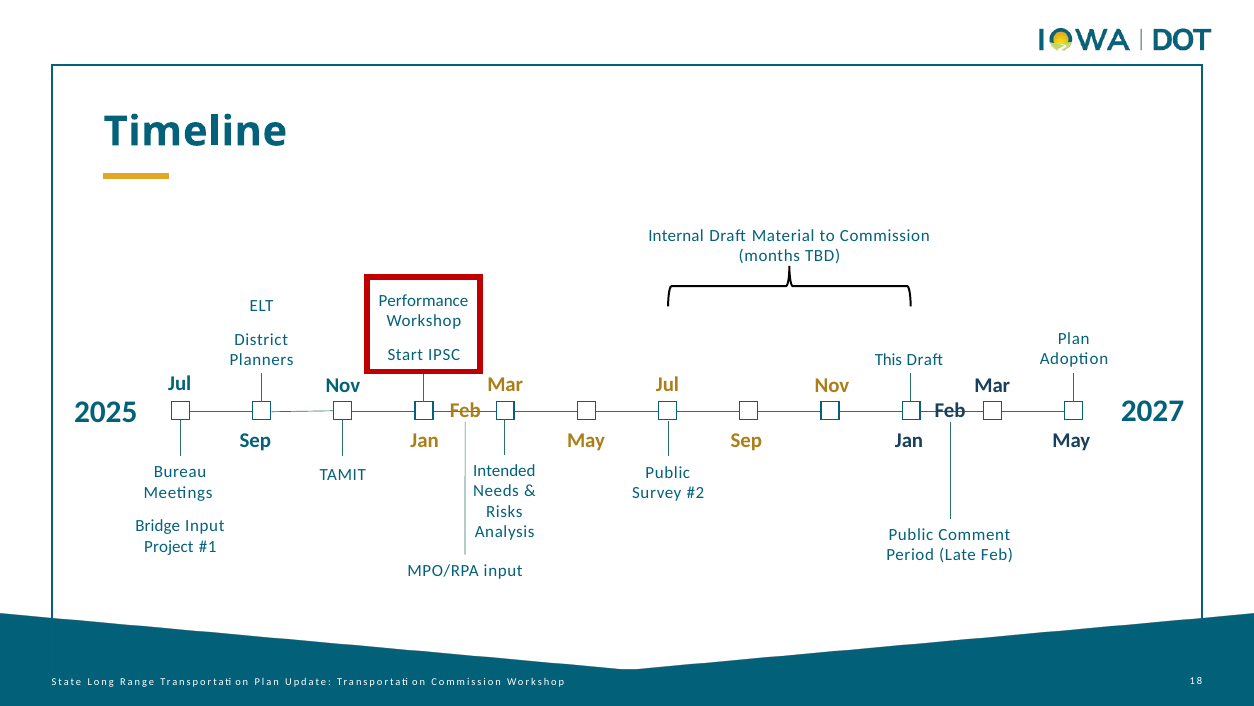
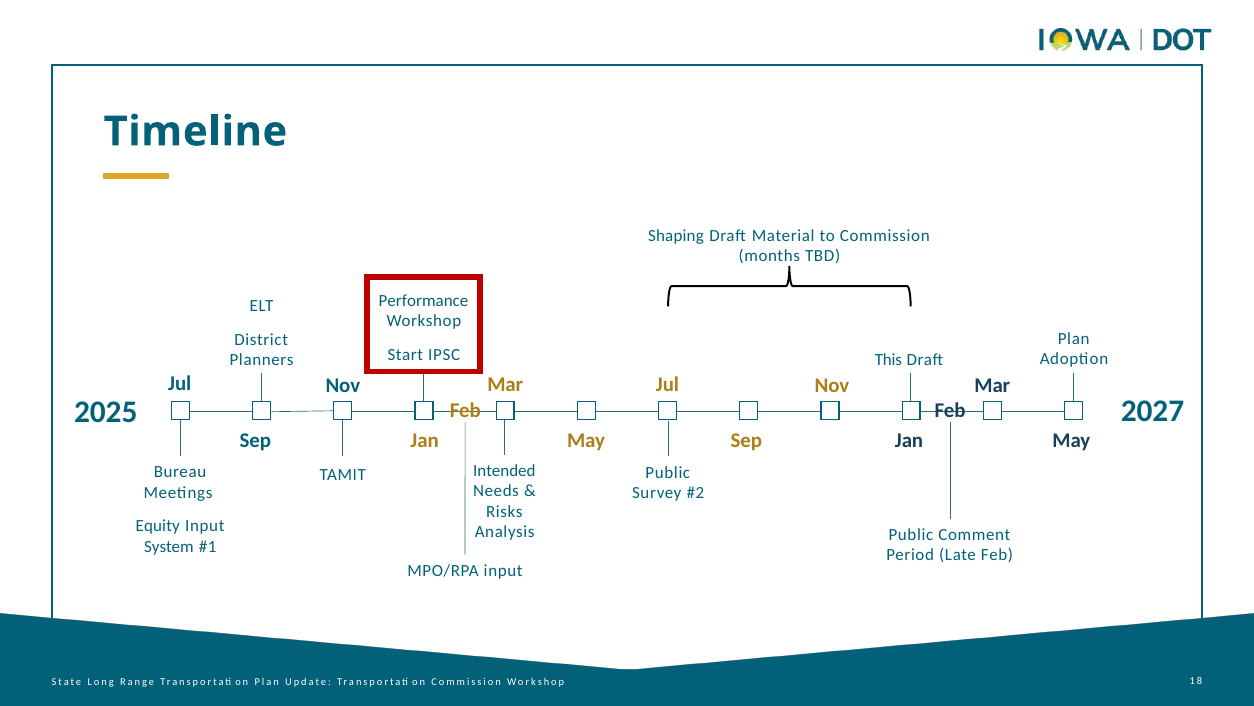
Internal: Internal -> Shaping
Bridge: Bridge -> Equity
Project: Project -> System
